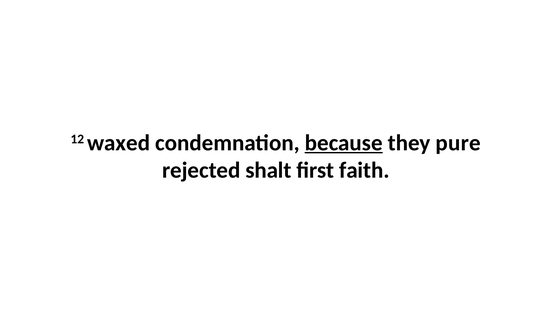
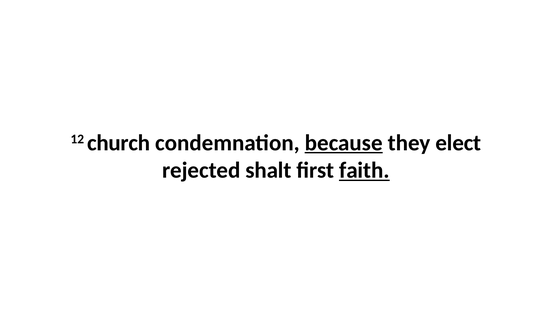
waxed: waxed -> church
pure: pure -> elect
faith underline: none -> present
